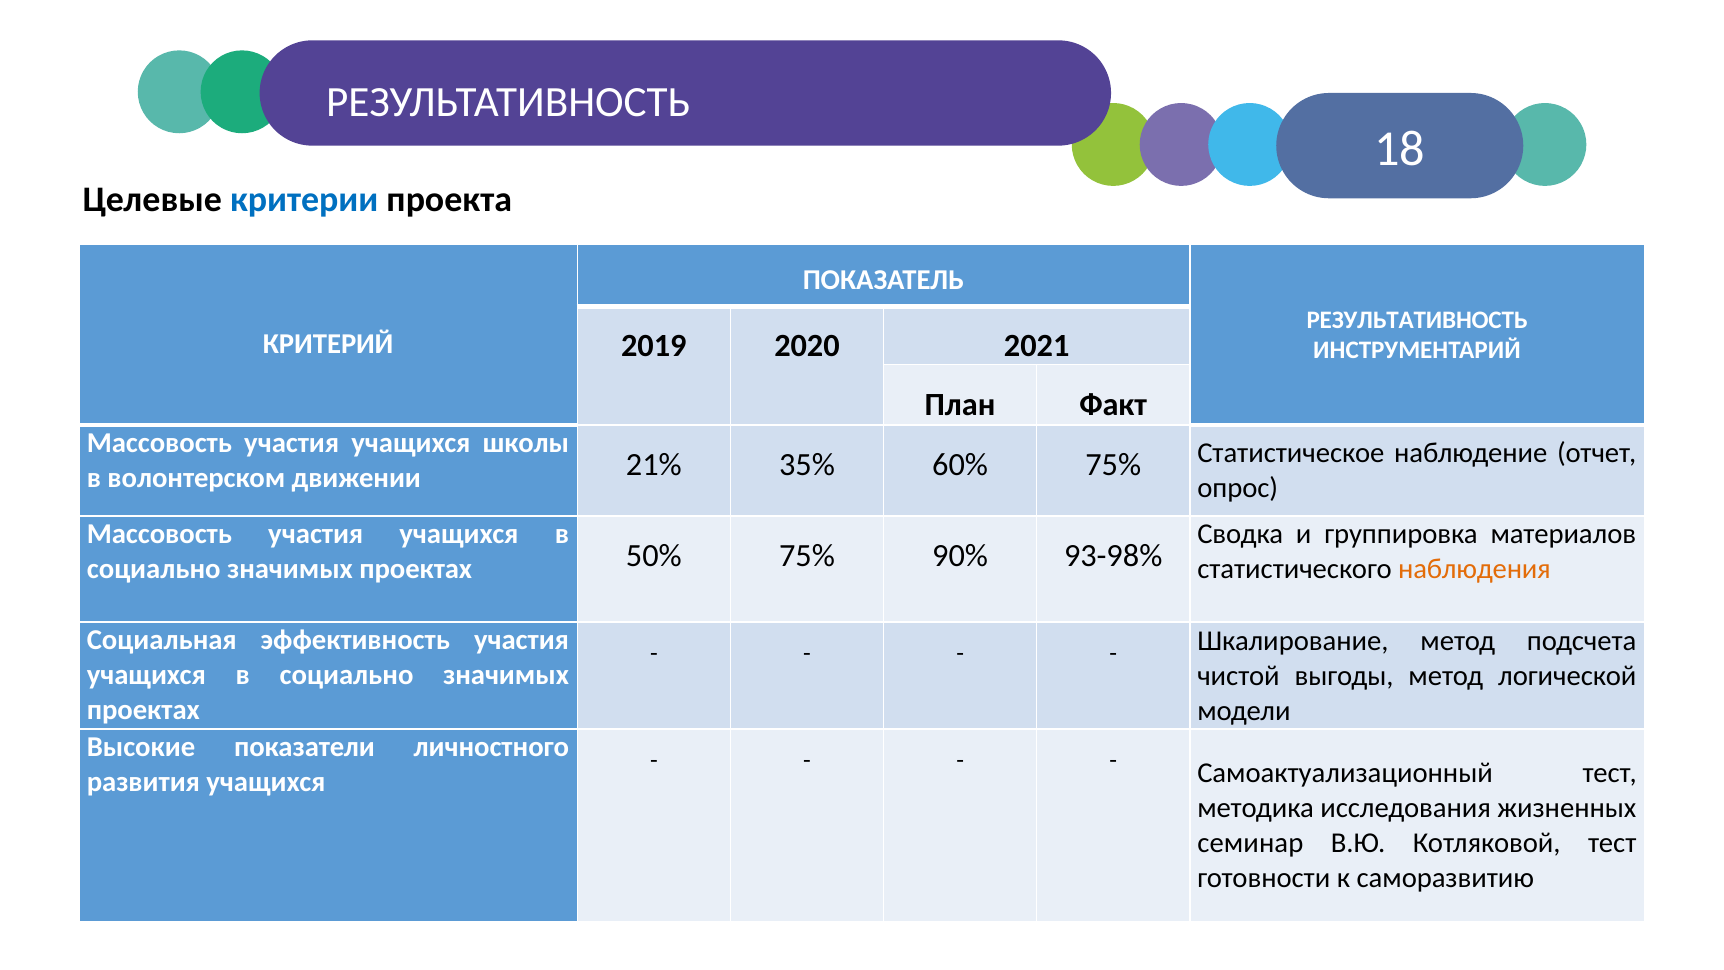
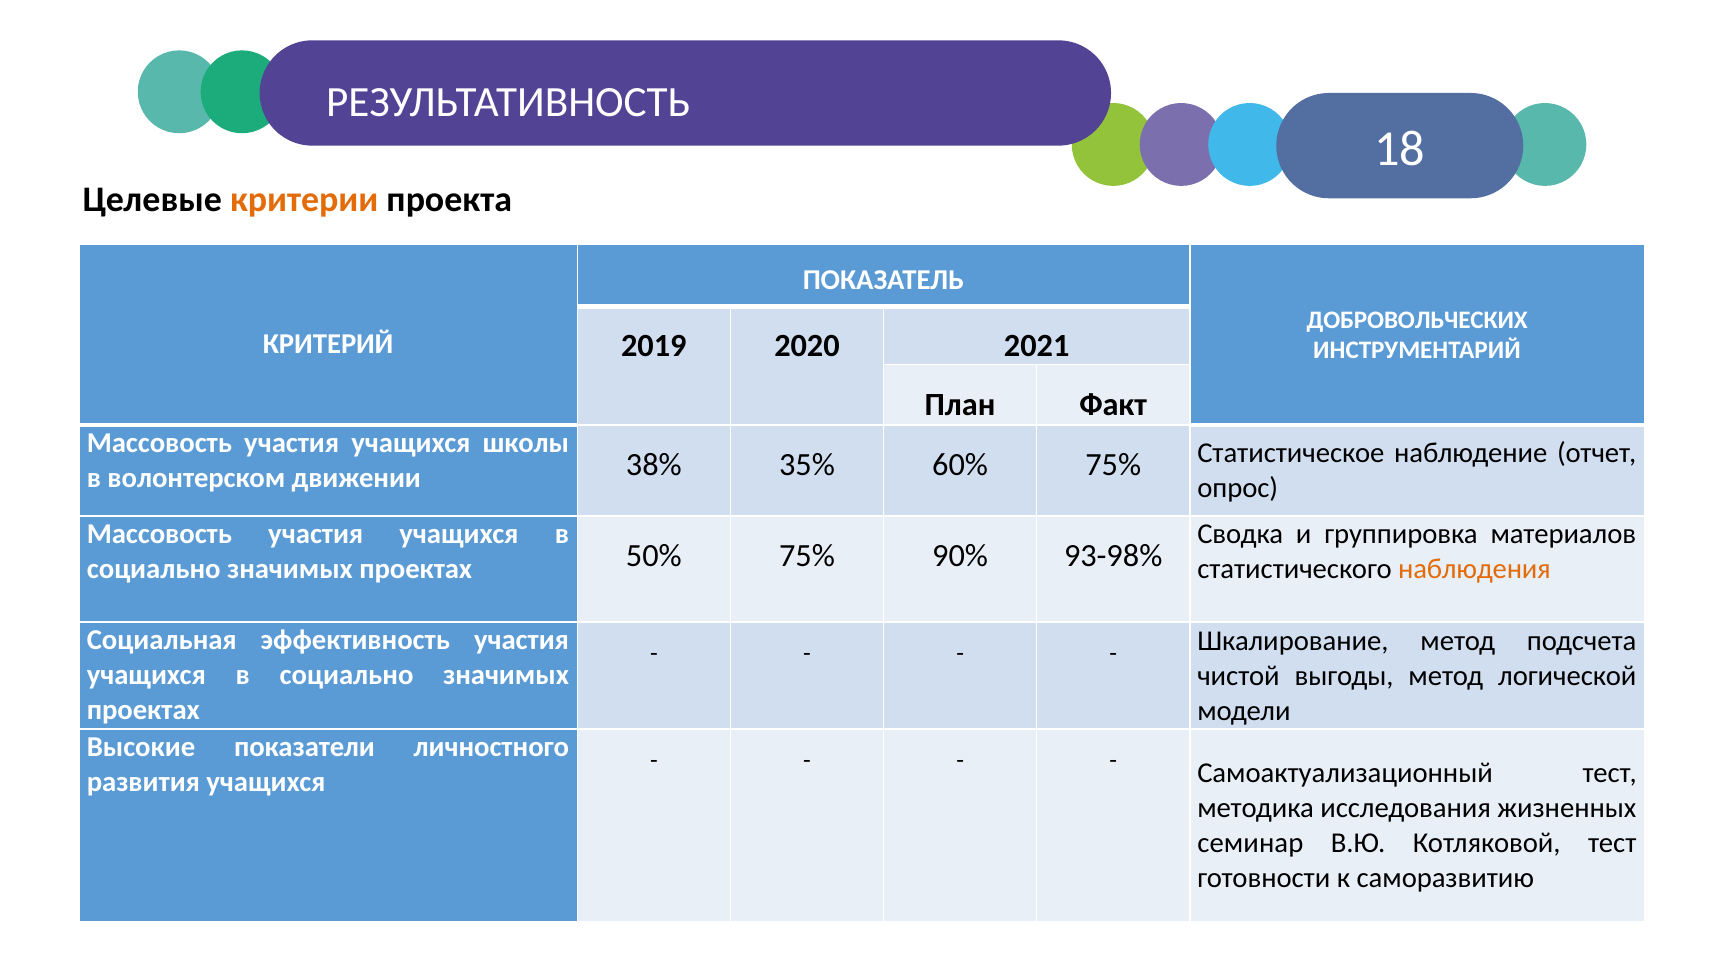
критерии colour: blue -> orange
РЕЗУЛЬТАТИВНОСТЬ at (1417, 320): РЕЗУЛЬТАТИВНОСТЬ -> ДОБРОВОЛЬЧЕСКИХ
21%: 21% -> 38%
